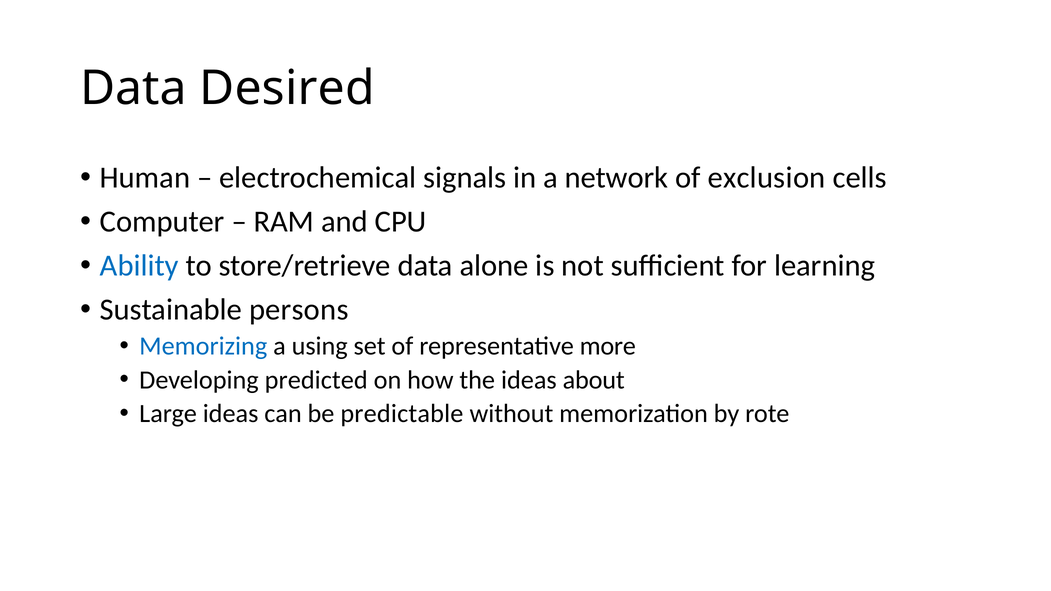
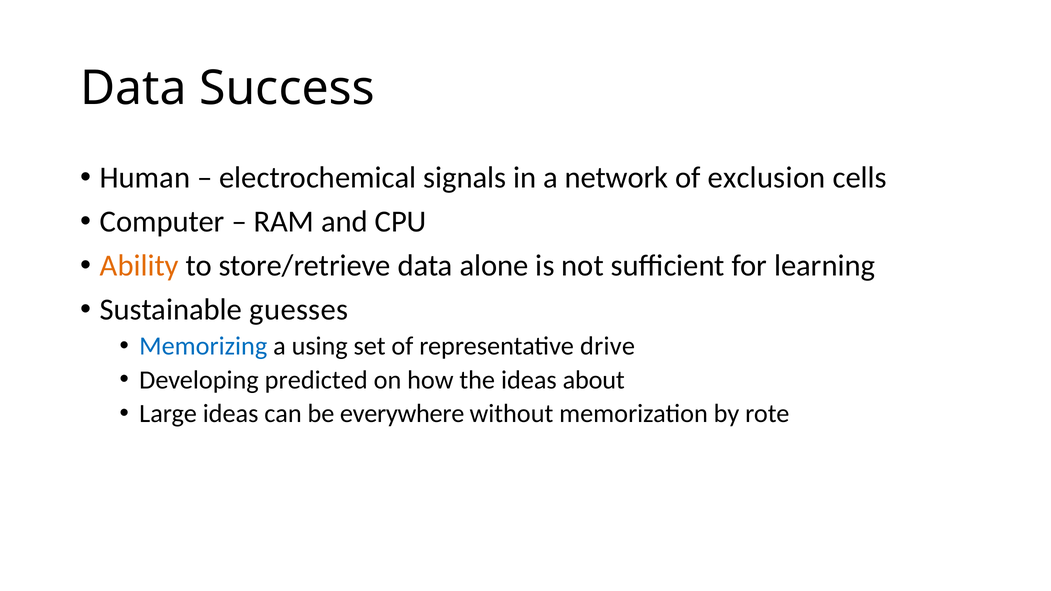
Desired: Desired -> Success
Ability colour: blue -> orange
persons: persons -> guesses
more: more -> drive
predictable: predictable -> everywhere
